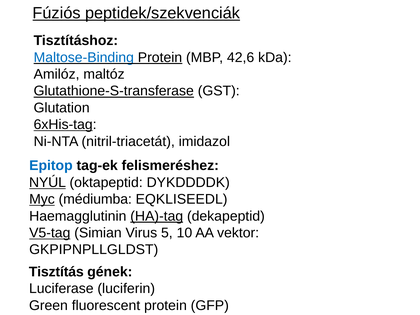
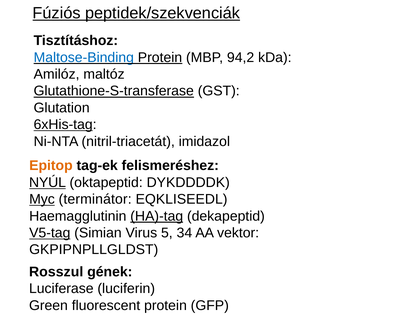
42,6: 42,6 -> 94,2
Epitop colour: blue -> orange
médiumba: médiumba -> terminátor
10: 10 -> 34
Tisztítás: Tisztítás -> Rosszul
